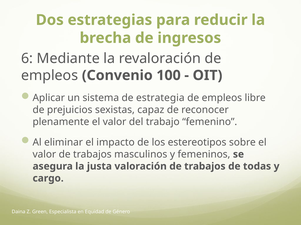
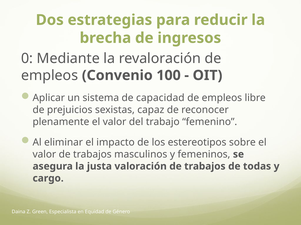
6: 6 -> 0
estrategia: estrategia -> capacidad
